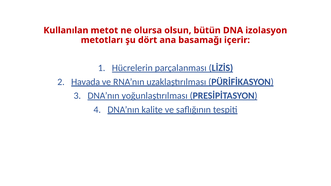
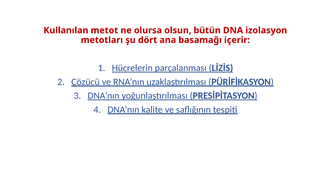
Havada: Havada -> Çözücü
